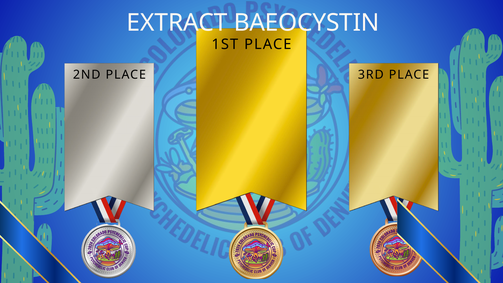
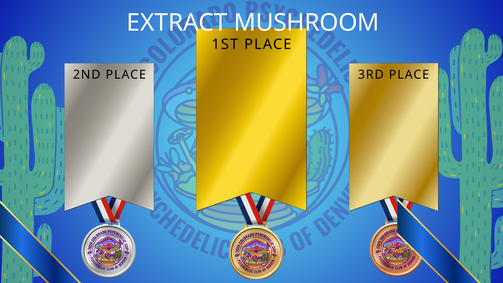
BAEOCYSTIN: BAEOCYSTIN -> MUSHROOM
